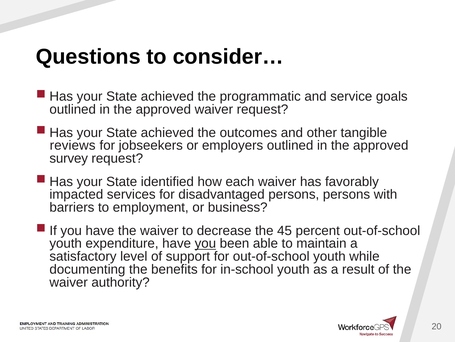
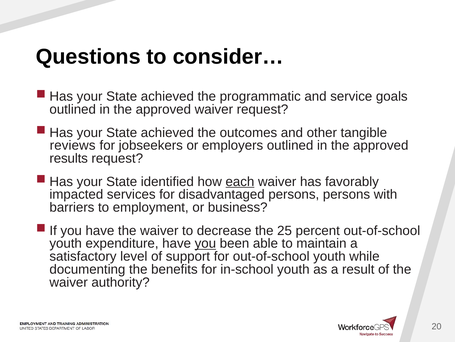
survey: survey -> results
each underline: none -> present
45: 45 -> 25
